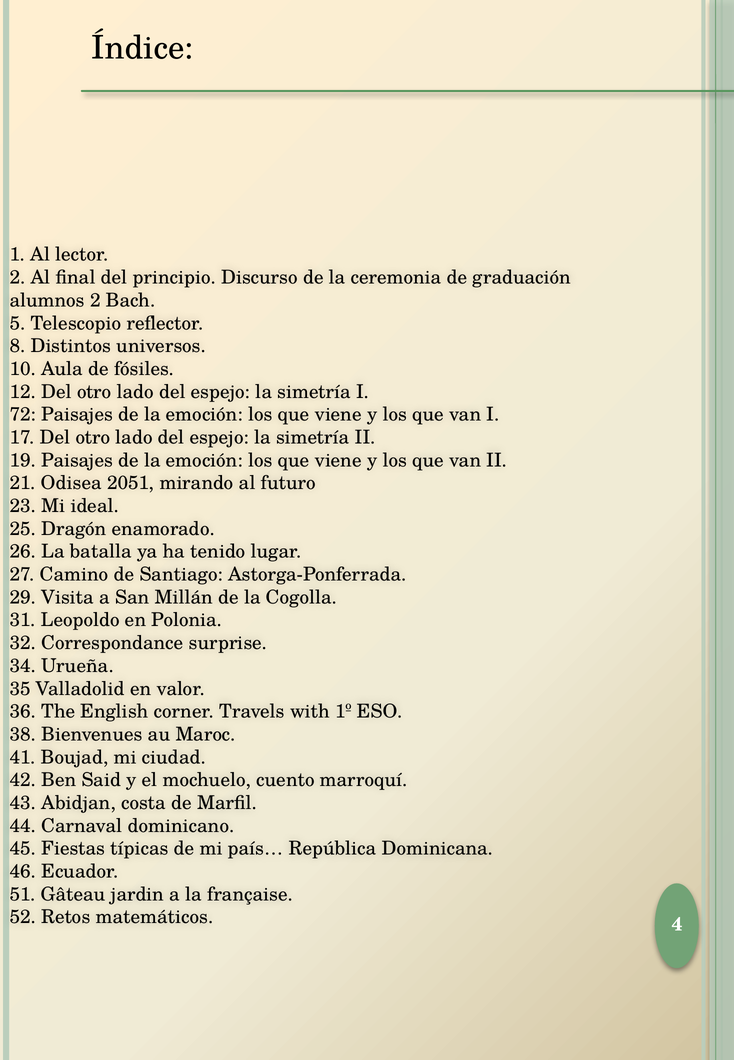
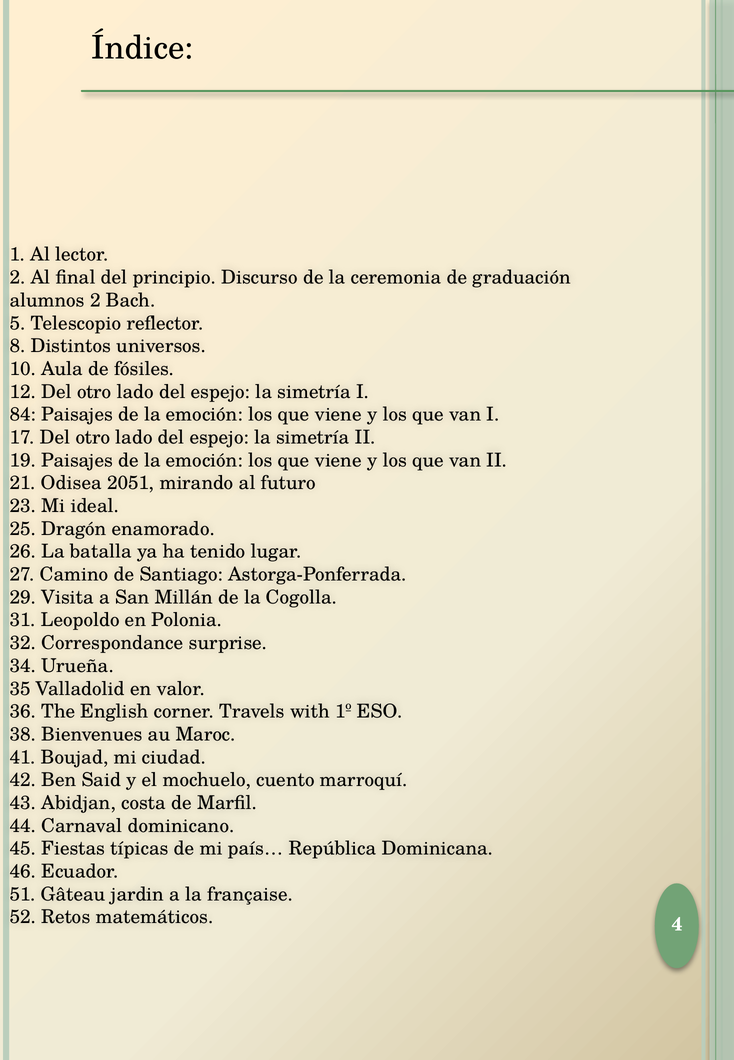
72: 72 -> 84
